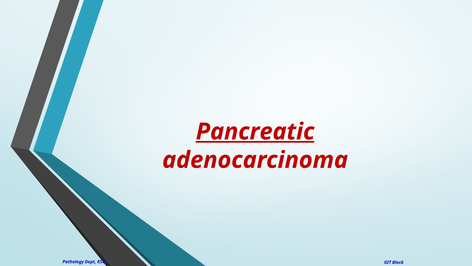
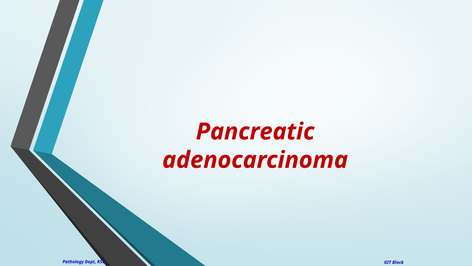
Pancreatic underline: present -> none
